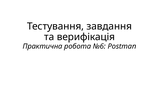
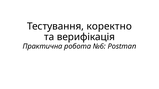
завдання: завдання -> коректно
